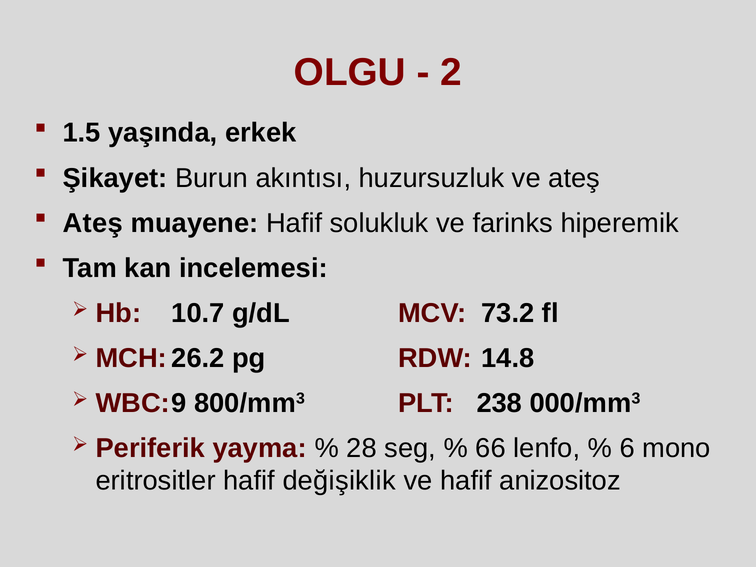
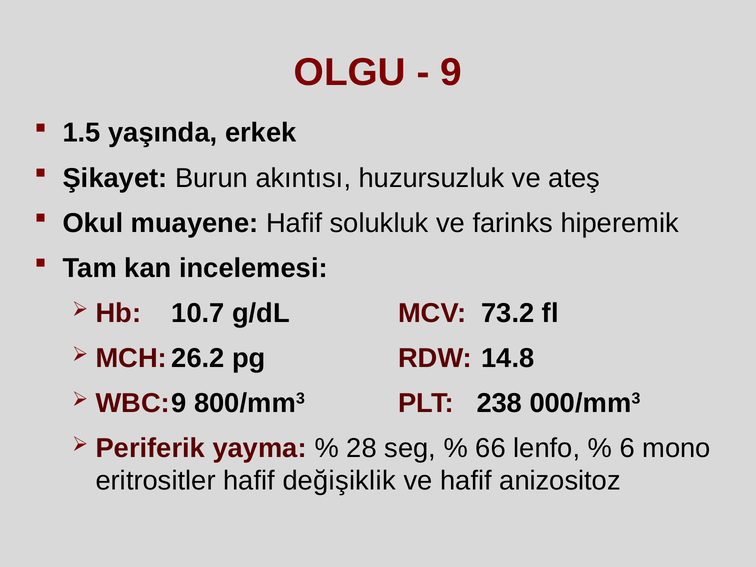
2: 2 -> 9
Ateş at (93, 223): Ateş -> Okul
